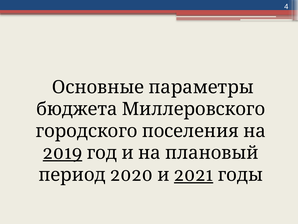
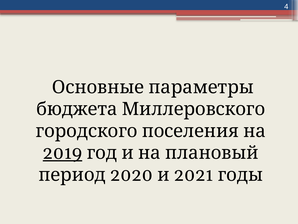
2021 underline: present -> none
